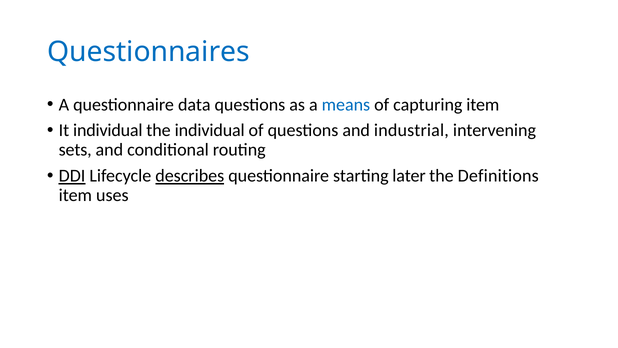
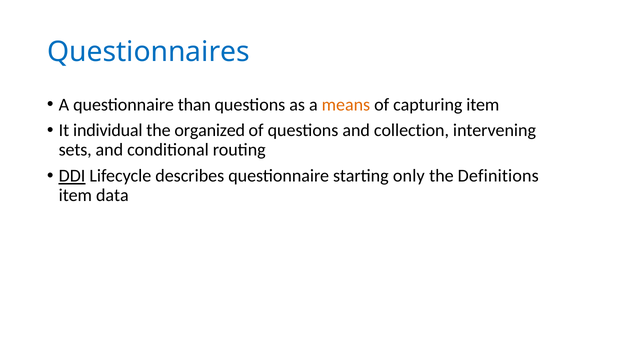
data: data -> than
means colour: blue -> orange
the individual: individual -> organized
industrial: industrial -> collection
describes underline: present -> none
later: later -> only
uses: uses -> data
